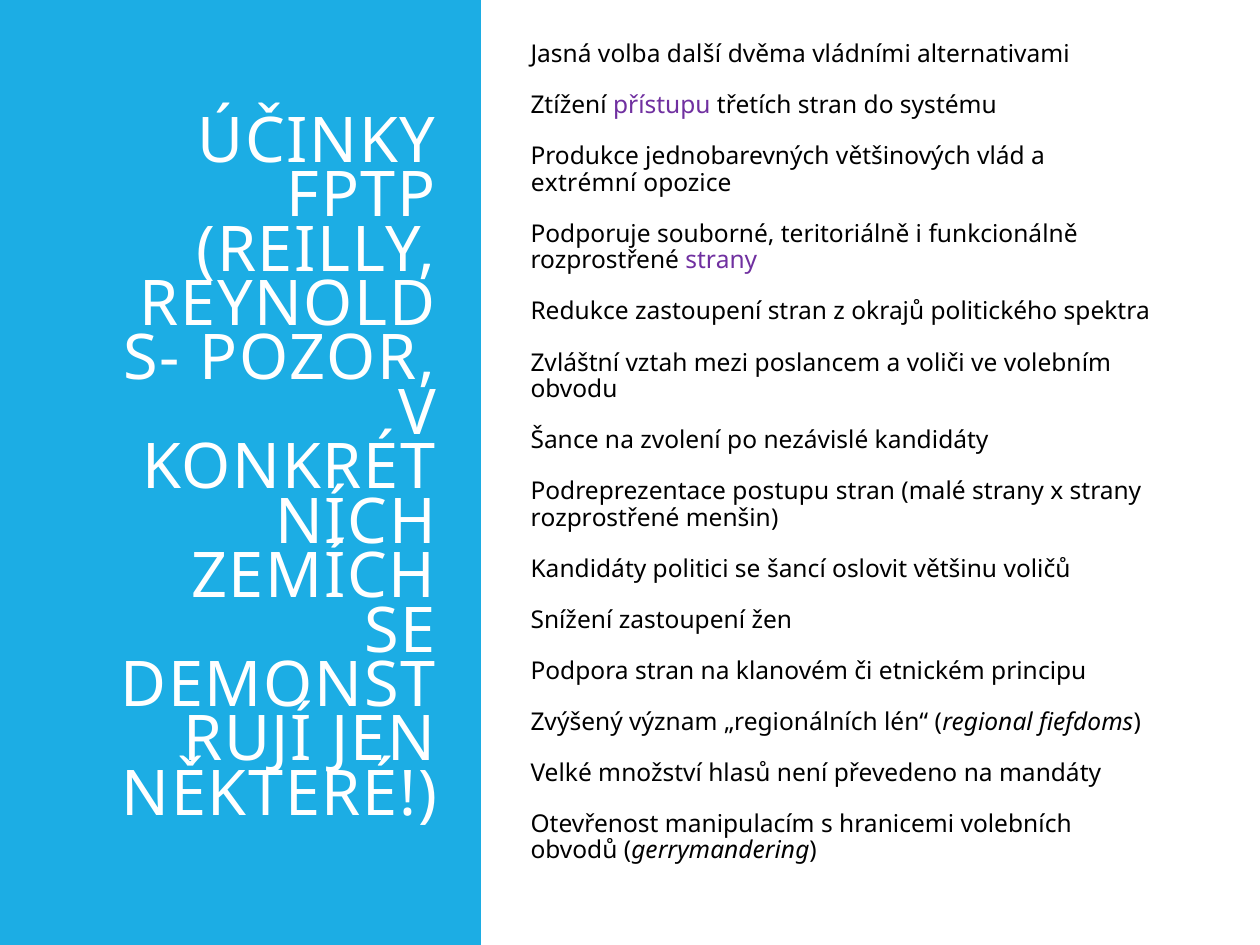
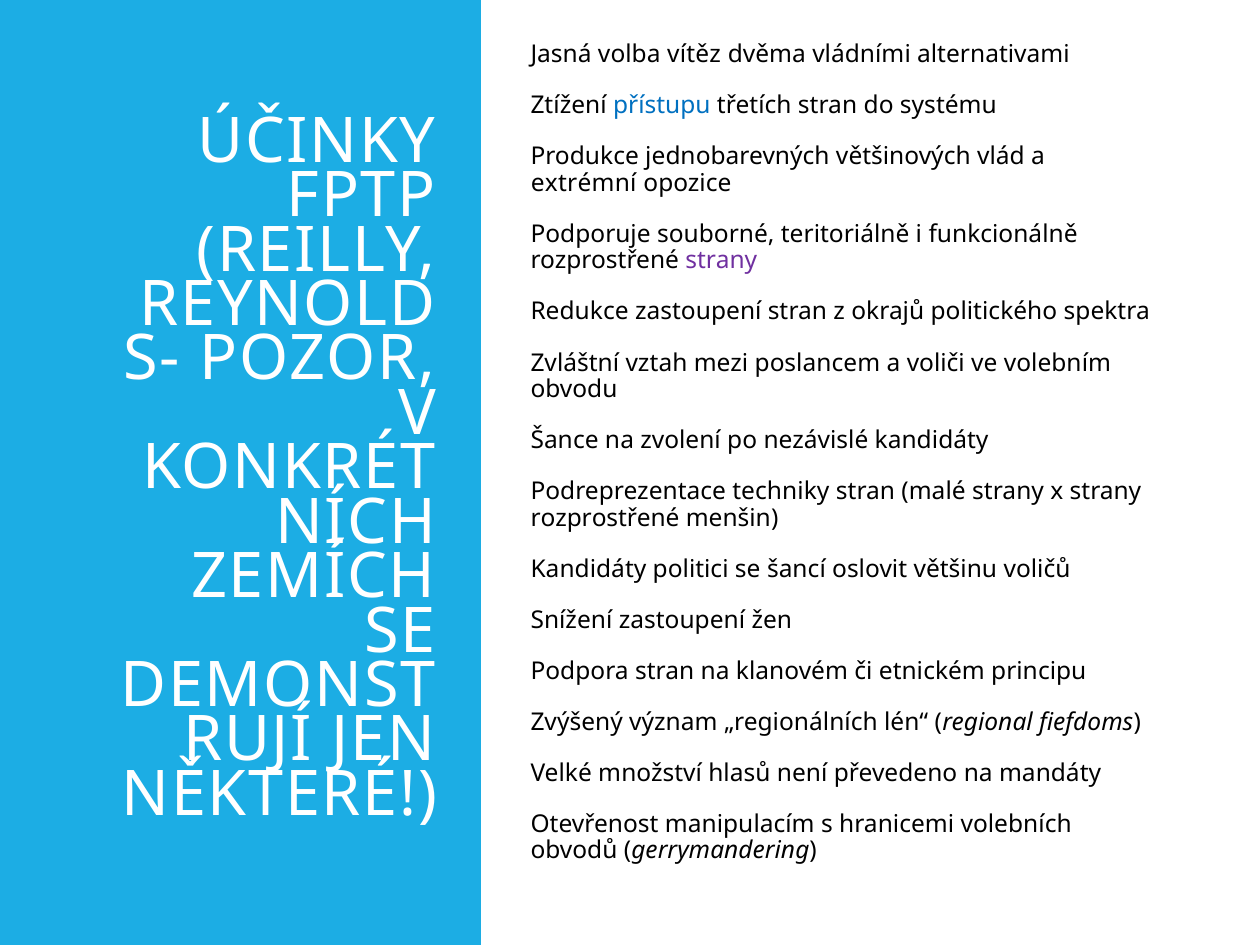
další: další -> vítěz
přístupu colour: purple -> blue
postupu: postupu -> techniky
